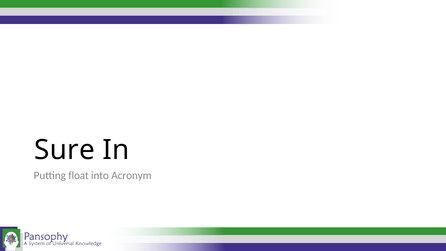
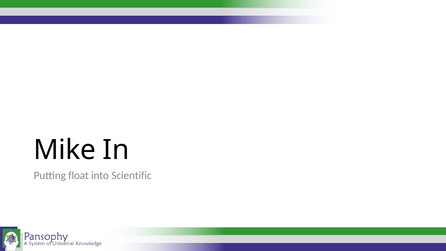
Sure: Sure -> Mike
Acronym: Acronym -> Scientific
